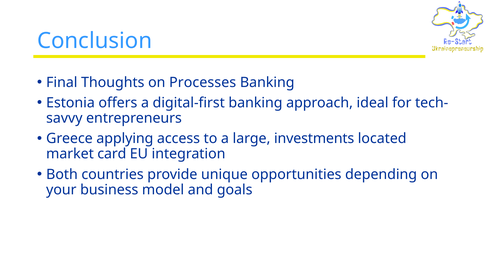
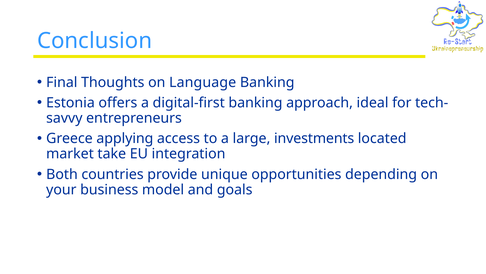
Processes: Processes -> Language
card: card -> take
